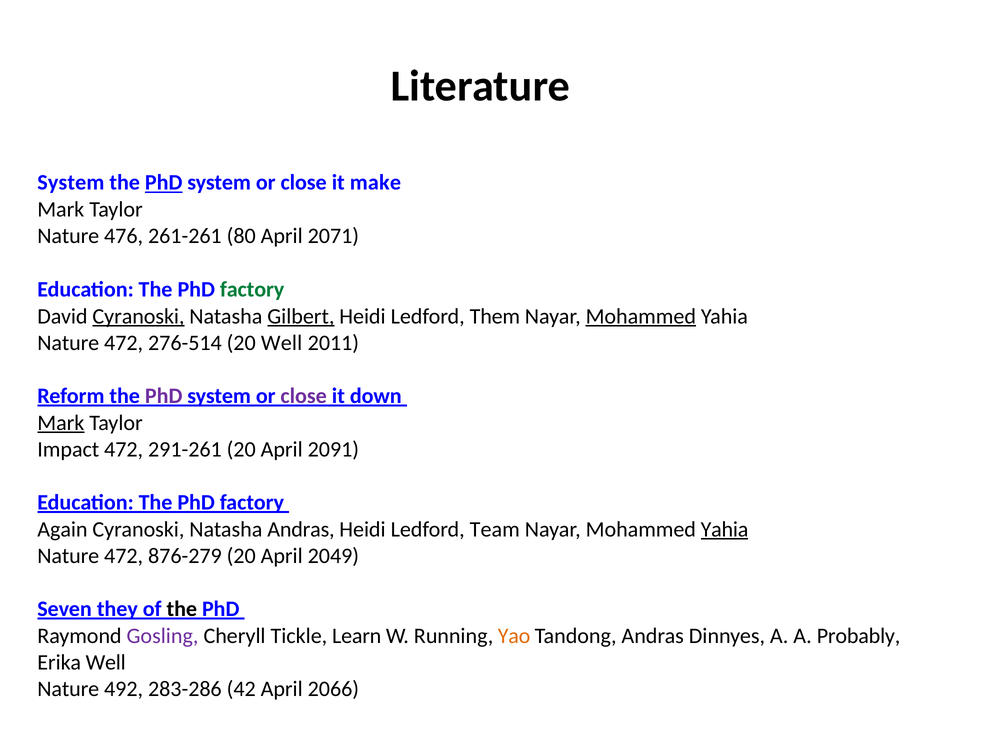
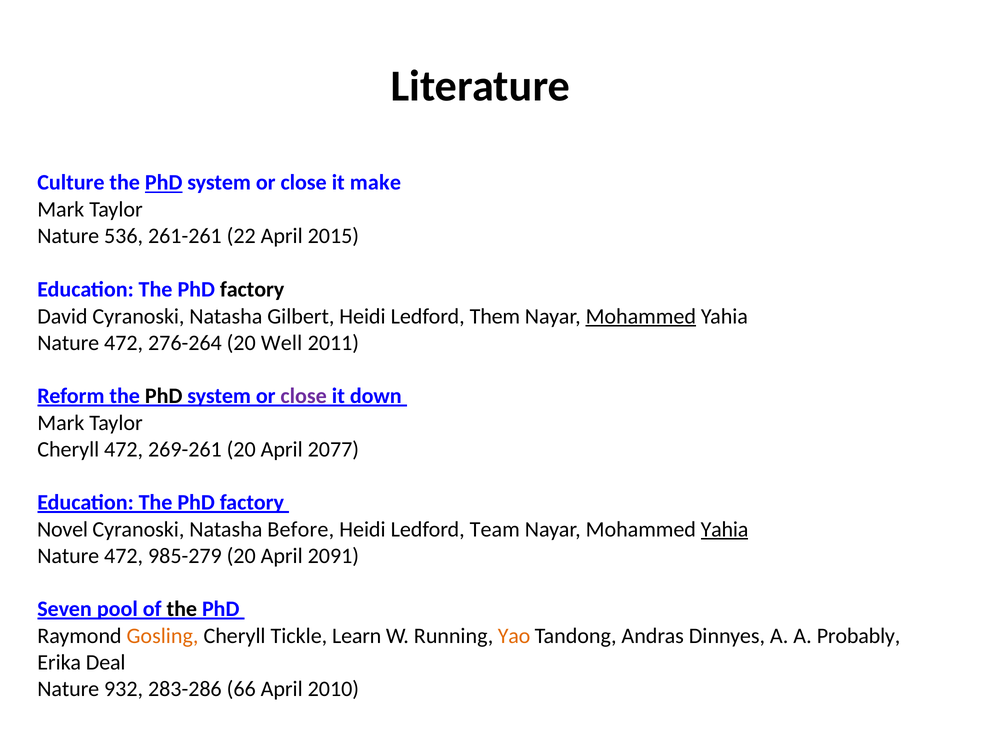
System at (71, 183): System -> Culture
476: 476 -> 536
80: 80 -> 22
2071: 2071 -> 2015
factory at (252, 289) colour: green -> black
Cyranoski at (138, 316) underline: present -> none
Gilbert underline: present -> none
276-514: 276-514 -> 276-264
PhD at (164, 396) colour: purple -> black
Mark at (61, 423) underline: present -> none
Impact at (68, 449): Impact -> Cheryll
291-261: 291-261 -> 269-261
2091: 2091 -> 2077
Again: Again -> Novel
Natasha Andras: Andras -> Before
876-279: 876-279 -> 985-279
2049: 2049 -> 2091
they: they -> pool
Gosling colour: purple -> orange
Erika Well: Well -> Deal
492: 492 -> 932
42: 42 -> 66
2066: 2066 -> 2010
